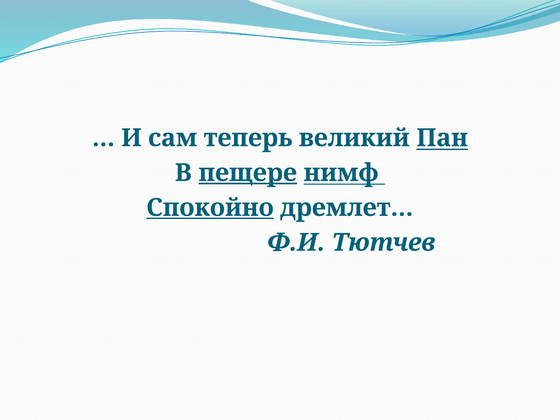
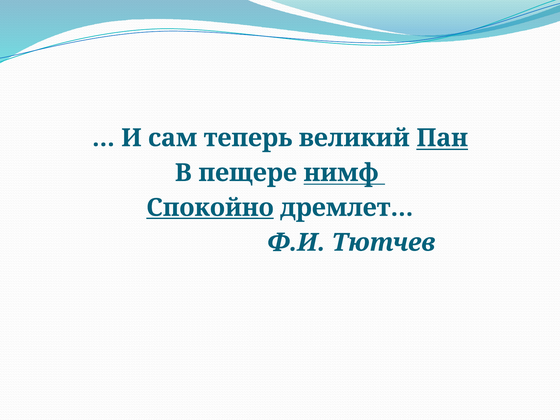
пещере underline: present -> none
